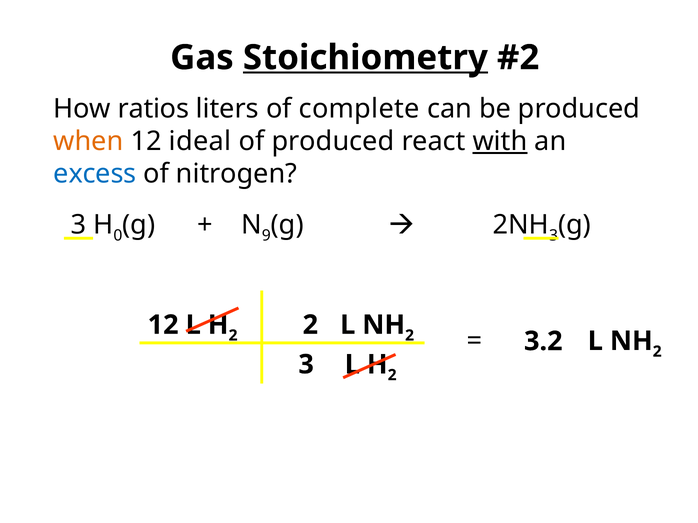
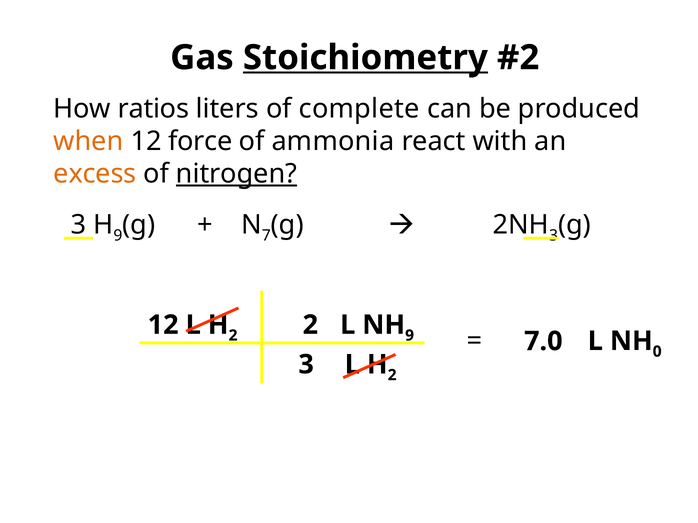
ideal: ideal -> force
of produced: produced -> ammonia
with underline: present -> none
excess colour: blue -> orange
nitrogen underline: none -> present
0 at (118, 236): 0 -> 9
9: 9 -> 7
2 at (410, 336): 2 -> 9
2 at (657, 352): 2 -> 0
3.2: 3.2 -> 7.0
